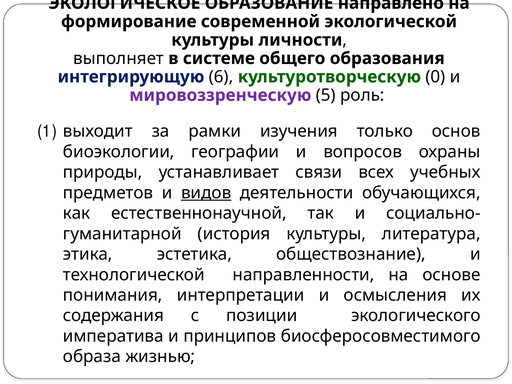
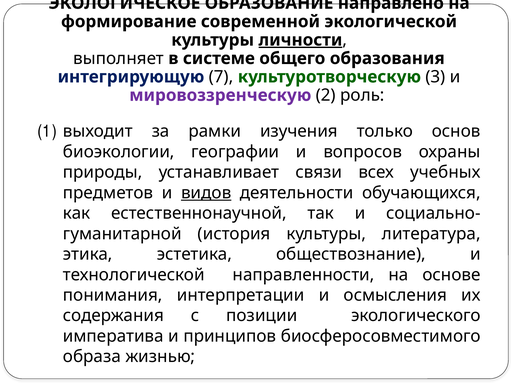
личности underline: none -> present
6: 6 -> 7
0: 0 -> 3
5: 5 -> 2
